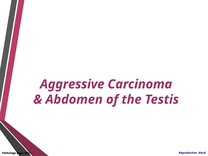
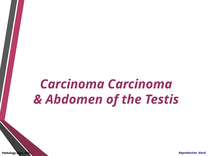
Aggressive at (72, 84): Aggressive -> Carcinoma
